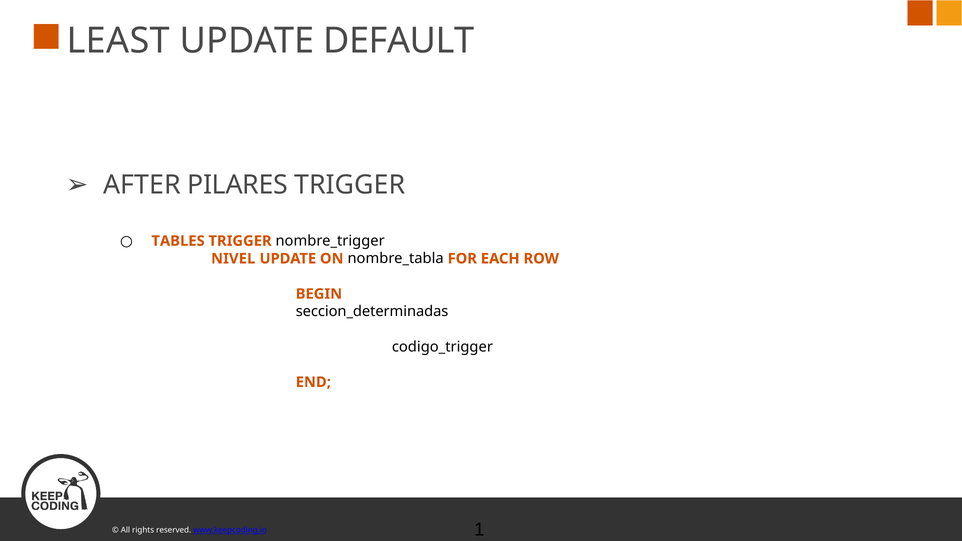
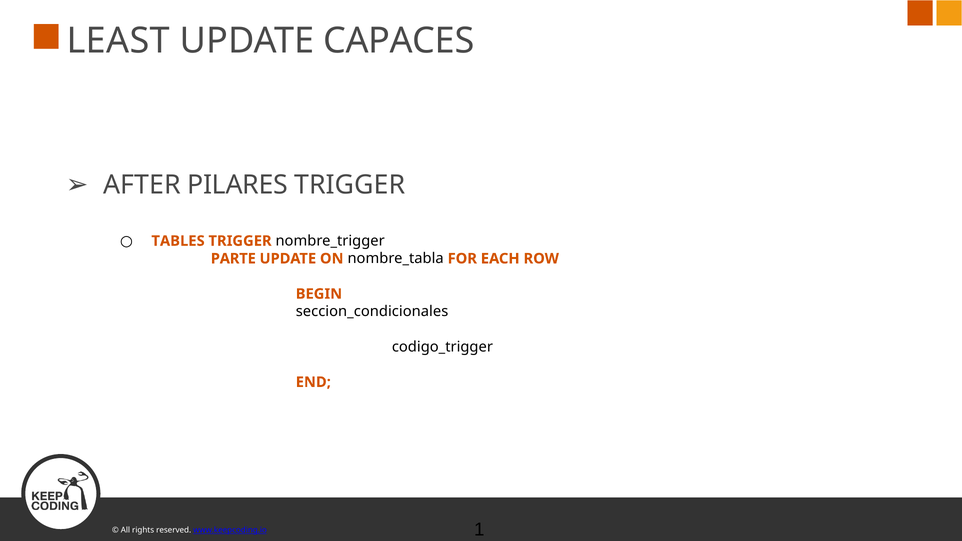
DEFAULT: DEFAULT -> CAPACES
NIVEL: NIVEL -> PARTE
seccion_determinadas: seccion_determinadas -> seccion_condicionales
